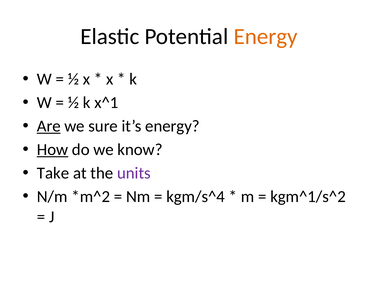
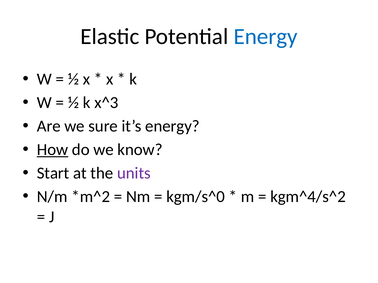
Energy at (266, 37) colour: orange -> blue
x^1: x^1 -> x^3
Are underline: present -> none
Take: Take -> Start
kgm/s^4: kgm/s^4 -> kgm/s^0
kgm^1/s^2: kgm^1/s^2 -> kgm^4/s^2
